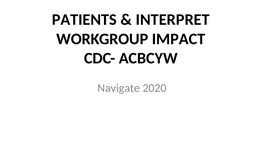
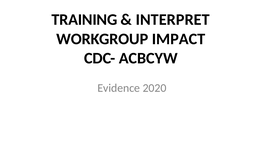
PATIENTS: PATIENTS -> TRAINING
Navigate: Navigate -> Evidence
